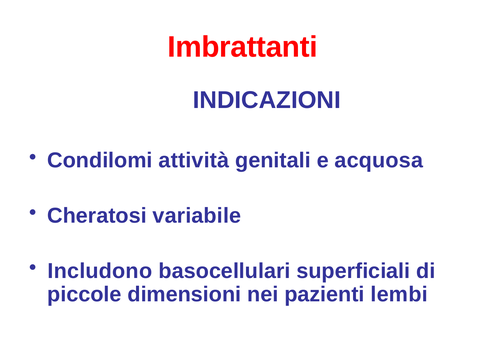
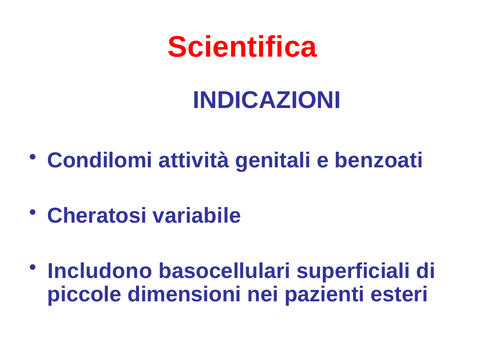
Imbrattanti: Imbrattanti -> Scientifica
acquosa: acquosa -> benzoati
lembi: lembi -> esteri
